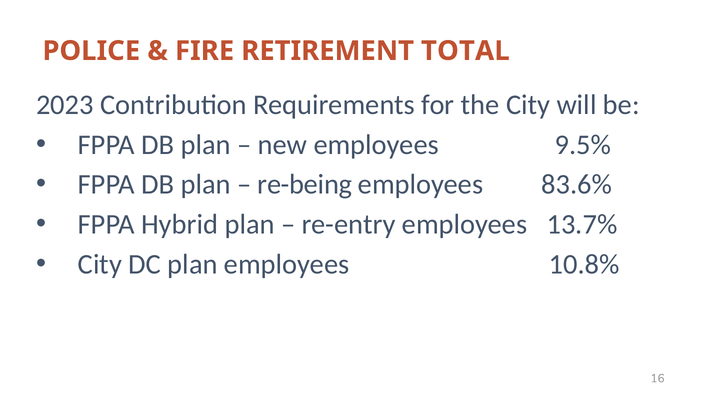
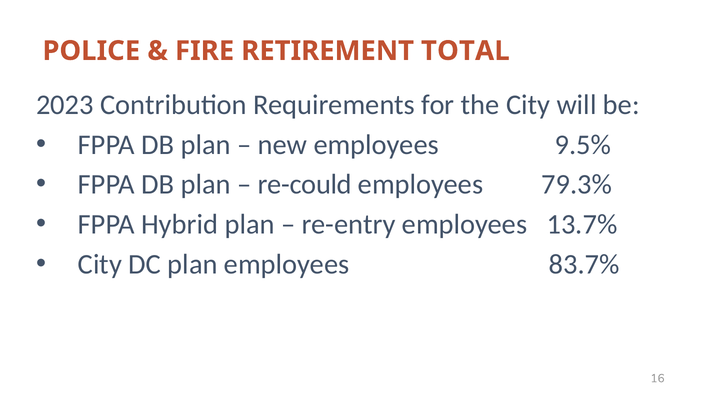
re-being: re-being -> re-could
83.6%: 83.6% -> 79.3%
10.8%: 10.8% -> 83.7%
